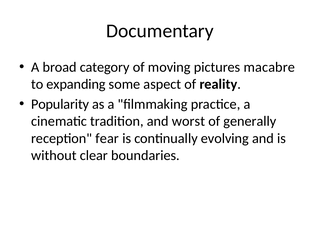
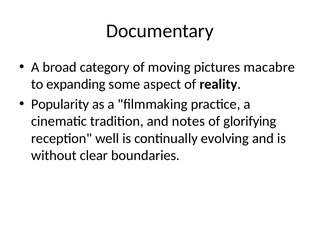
worst: worst -> notes
generally: generally -> glorifying
fear: fear -> well
